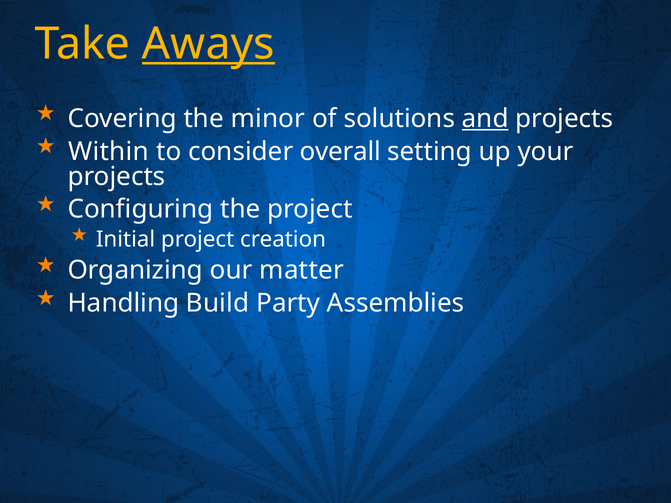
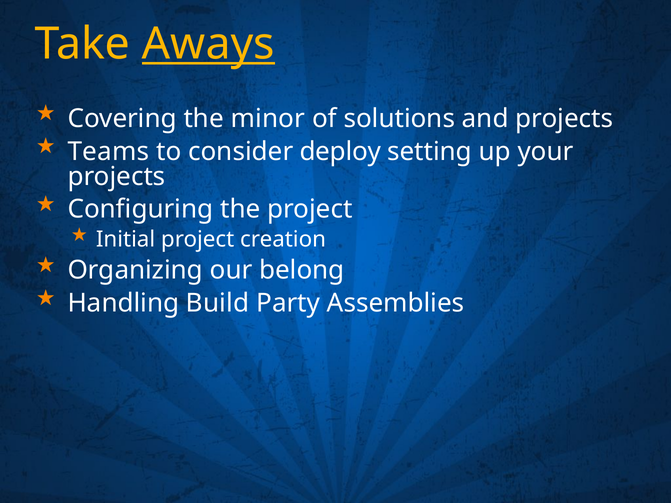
and underline: present -> none
Within: Within -> Teams
overall: overall -> deploy
matter: matter -> belong
